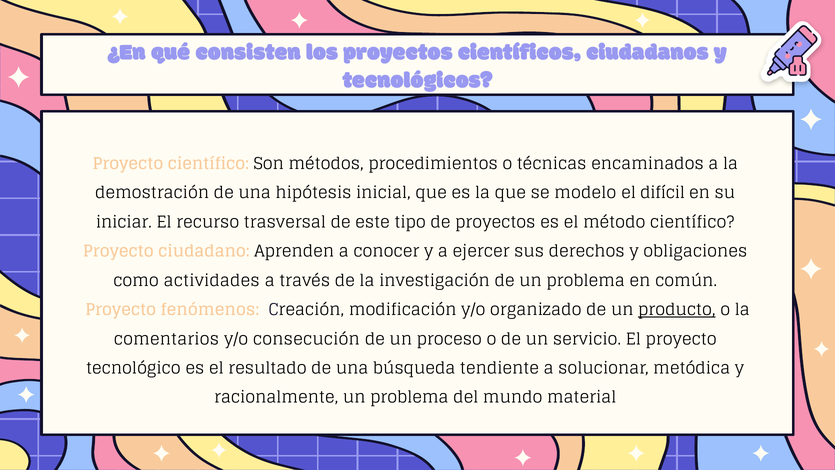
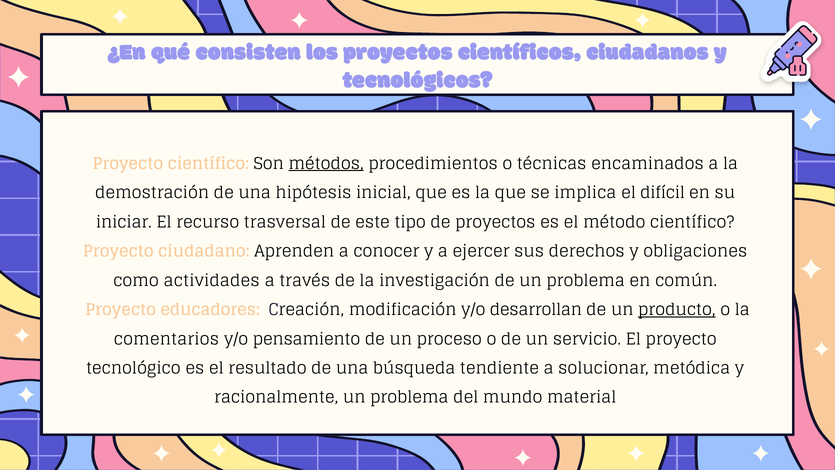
métodos underline: none -> present
modelo: modelo -> implica
fenómenos: fenómenos -> educadores
organizado: organizado -> desarrollan
consecución: consecución -> pensamiento
